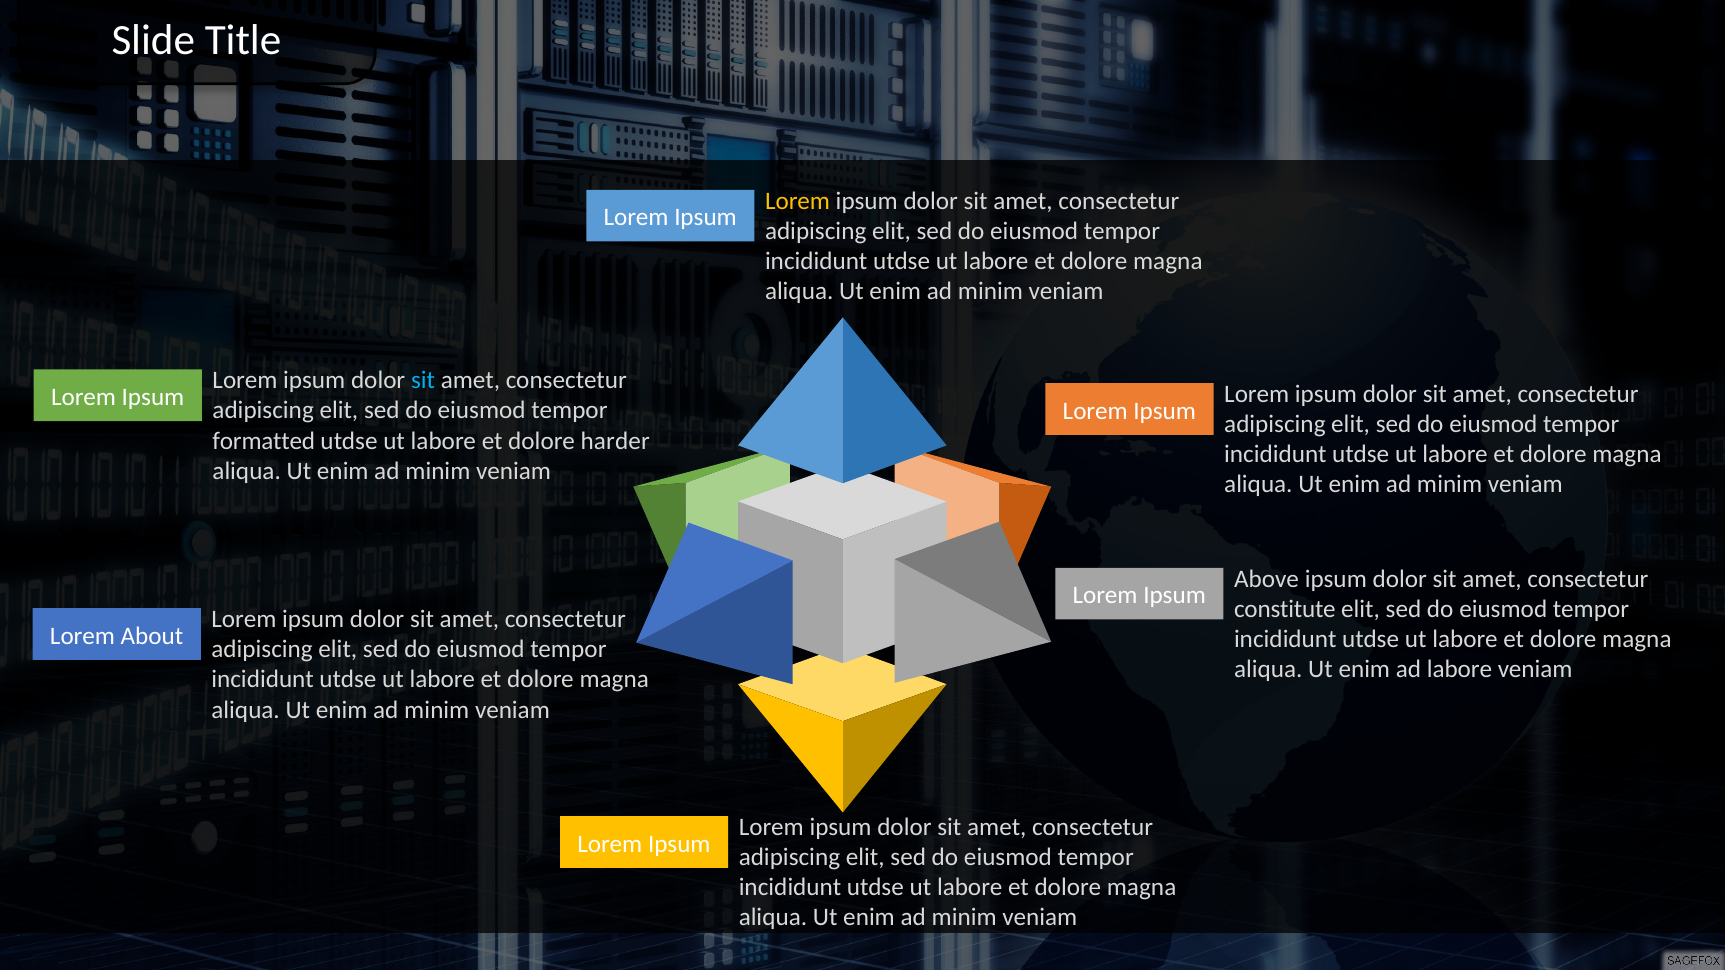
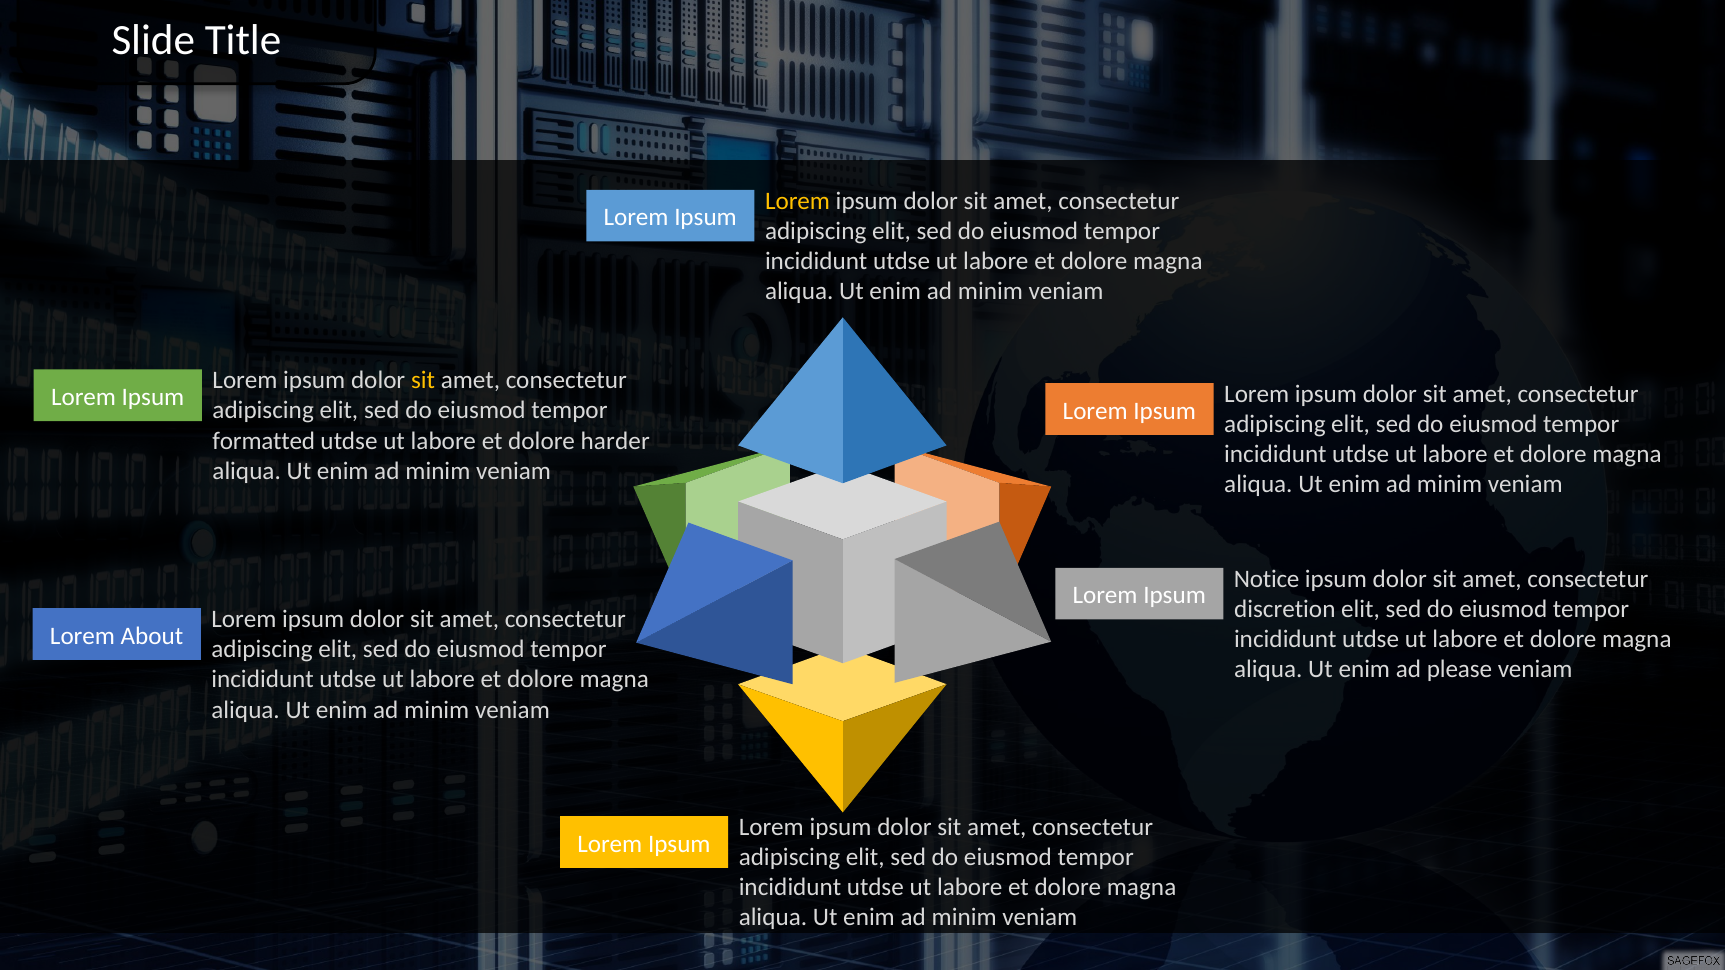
sit at (423, 380) colour: light blue -> yellow
Above: Above -> Notice
constitute: constitute -> discretion
ad labore: labore -> please
